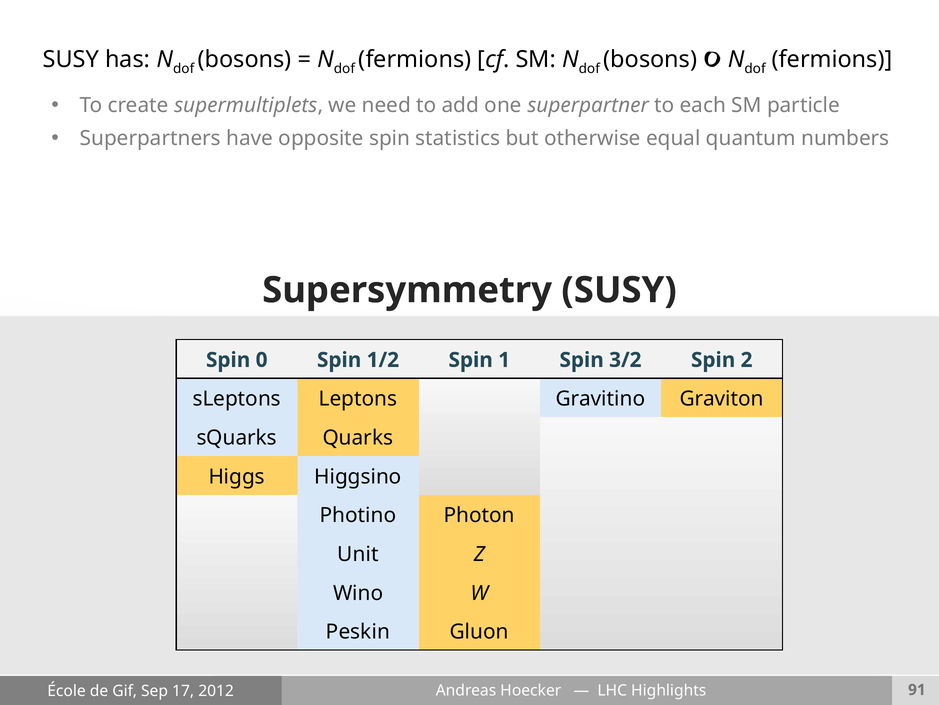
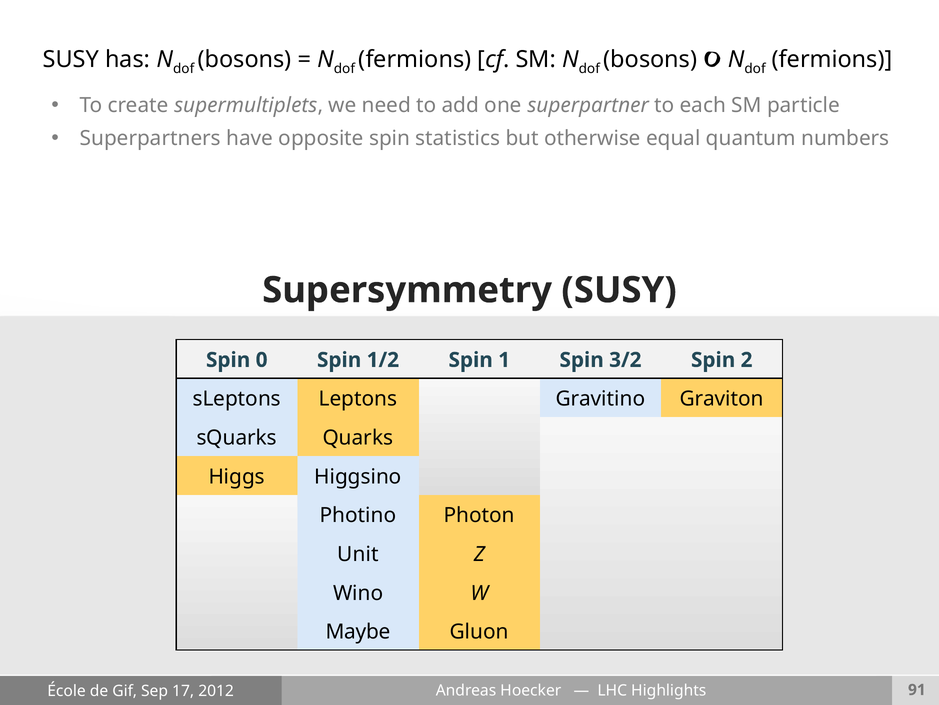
Peskin: Peskin -> Maybe
